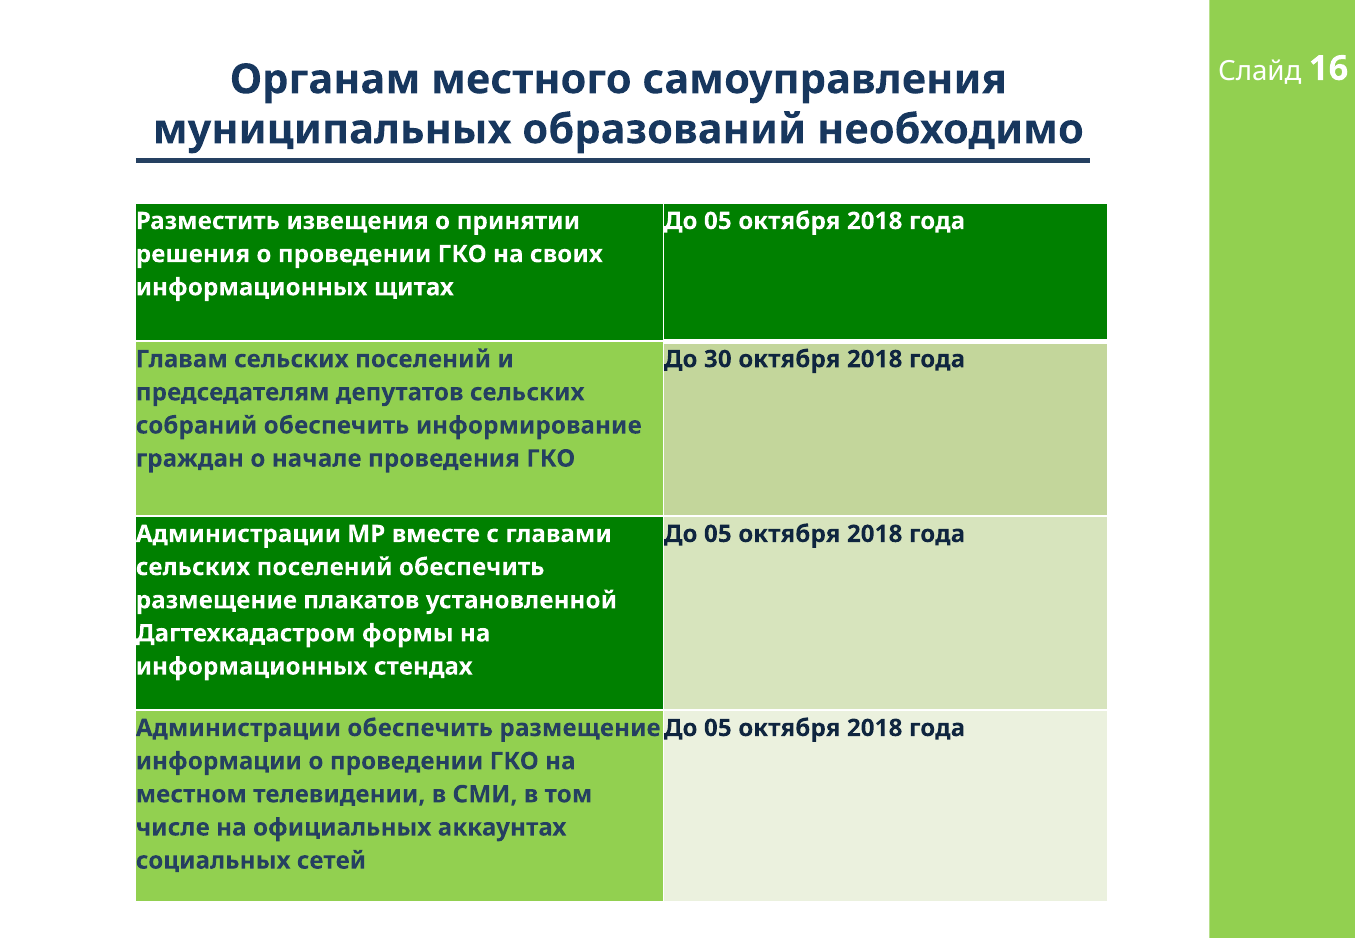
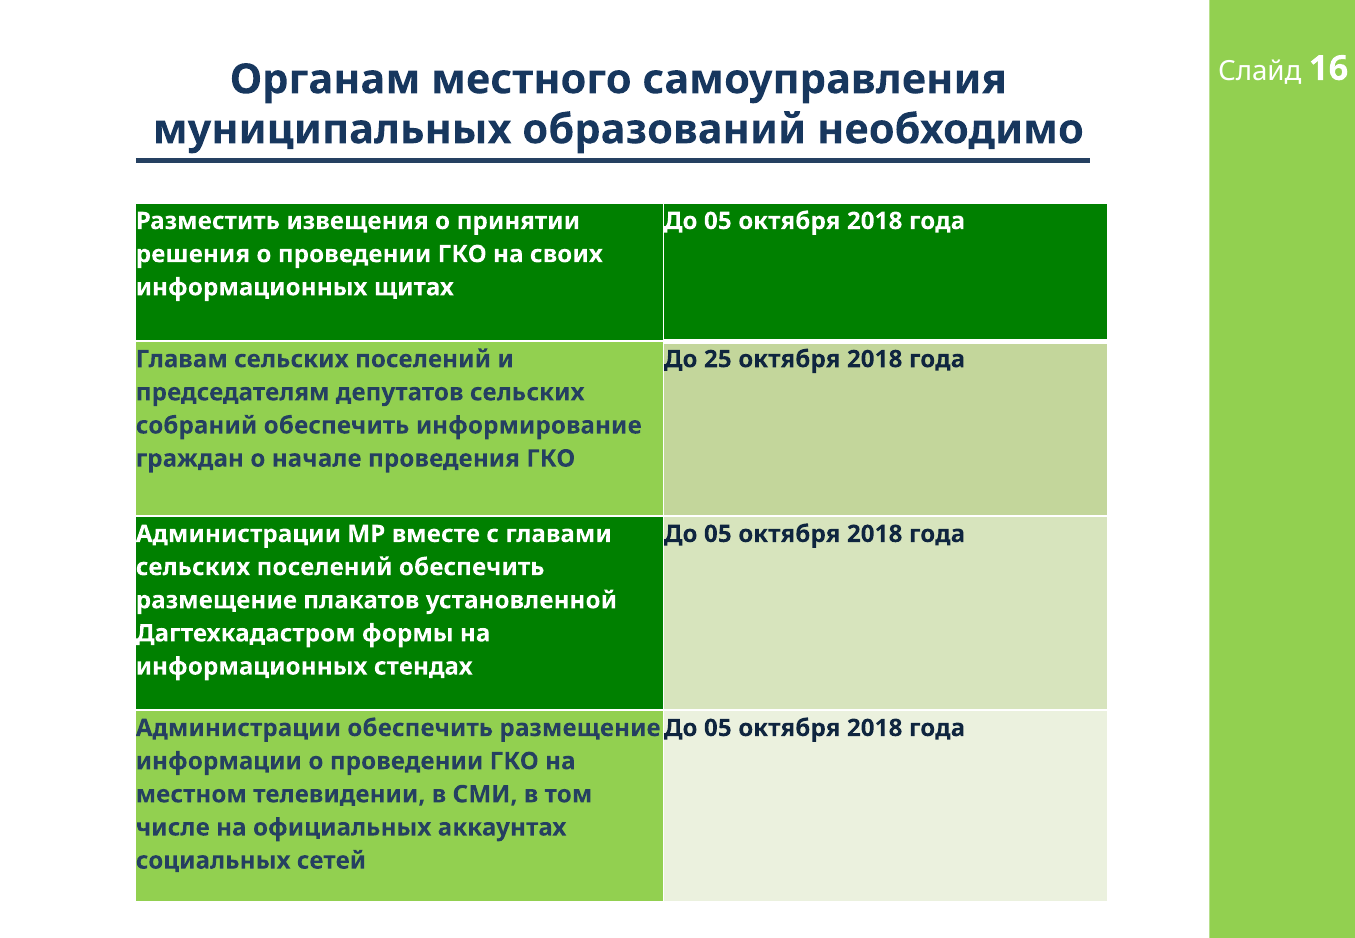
30: 30 -> 25
